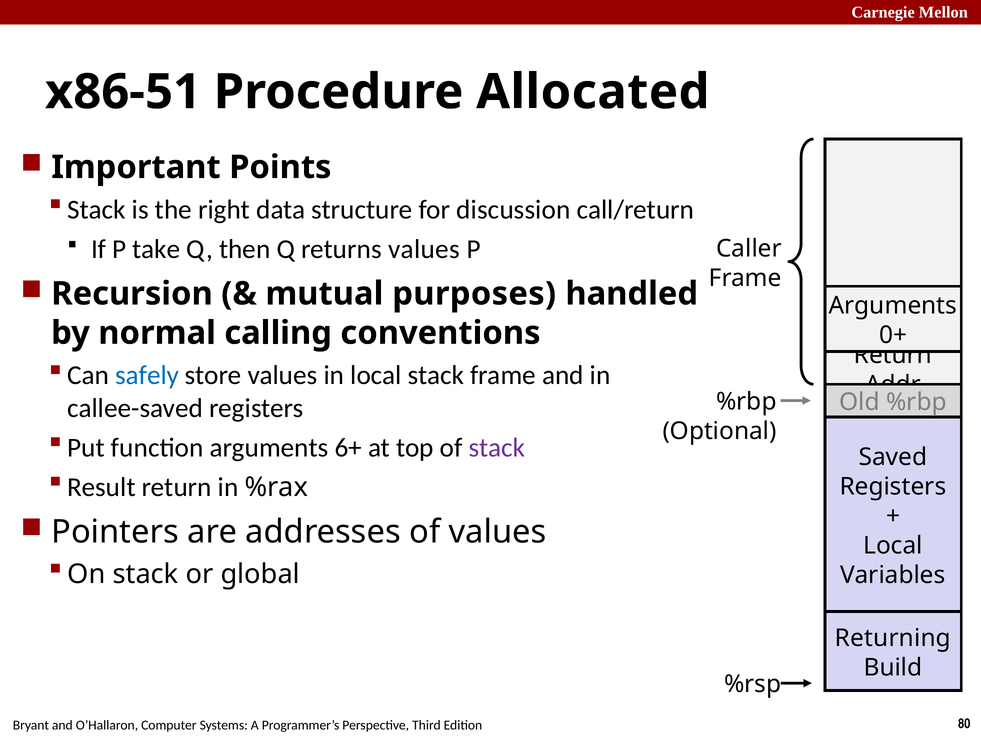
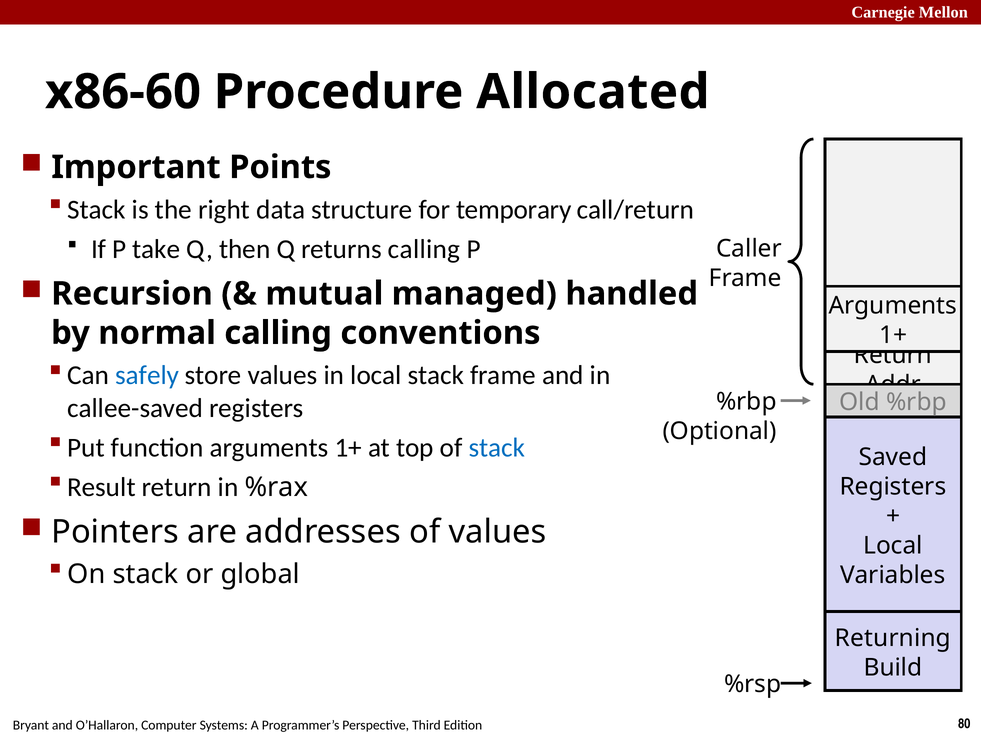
x86-51: x86-51 -> x86-60
discussion: discussion -> temporary
returns values: values -> calling
purposes: purposes -> managed
0+ at (893, 335): 0+ -> 1+
function arguments 6+: 6+ -> 1+
stack at (497, 447) colour: purple -> blue
